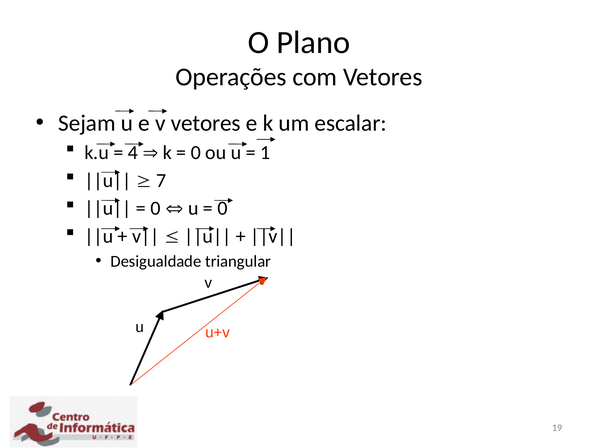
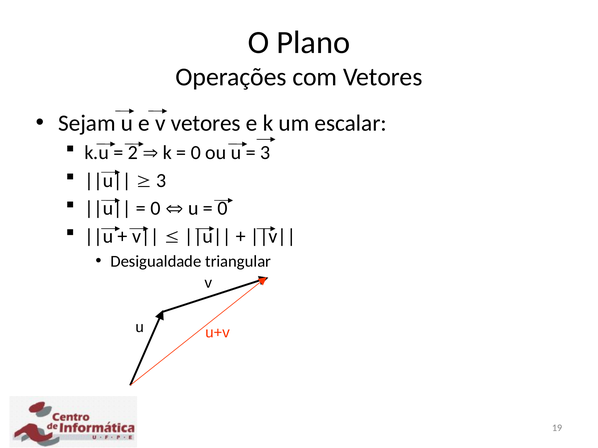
4: 4 -> 2
1 at (265, 153): 1 -> 3
7 at (161, 181): 7 -> 3
